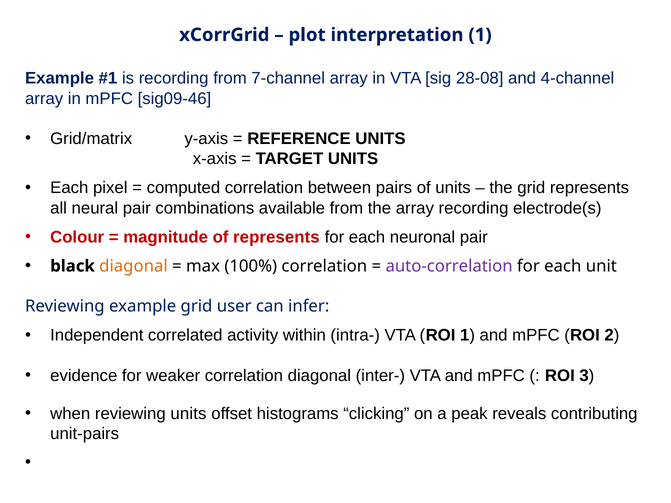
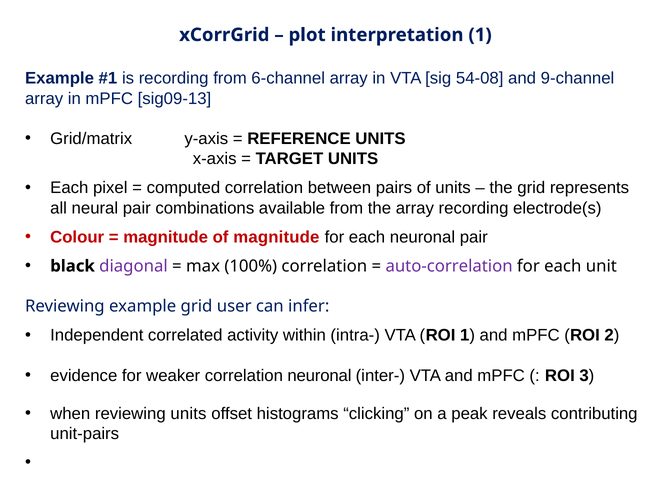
7-channel: 7-channel -> 6-channel
28-08: 28-08 -> 54-08
4-channel: 4-channel -> 9-channel
sig09-46: sig09-46 -> sig09-13
of represents: represents -> magnitude
diagonal at (133, 266) colour: orange -> purple
correlation diagonal: diagonal -> neuronal
